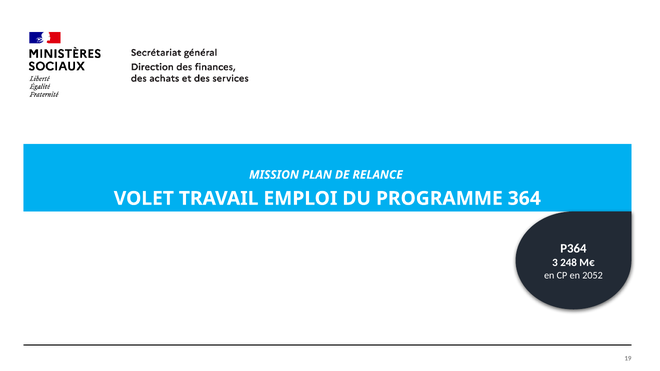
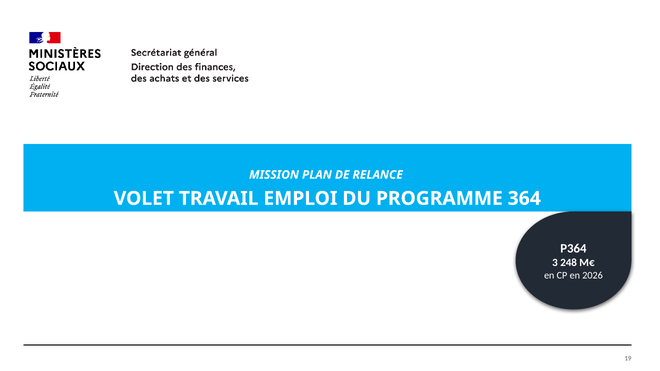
2052: 2052 -> 2026
